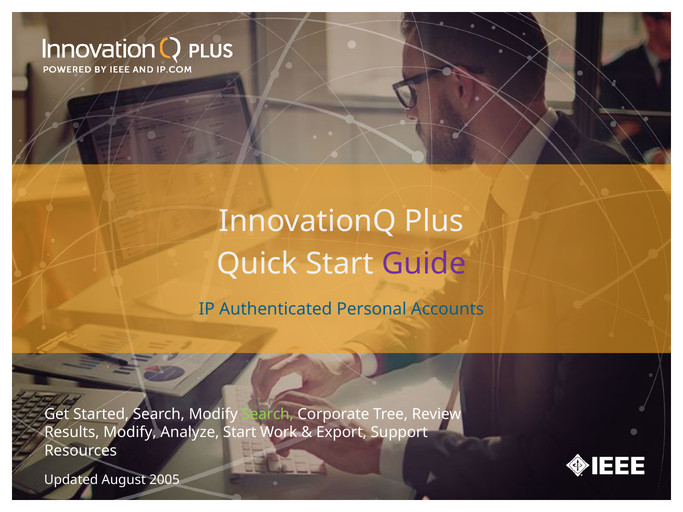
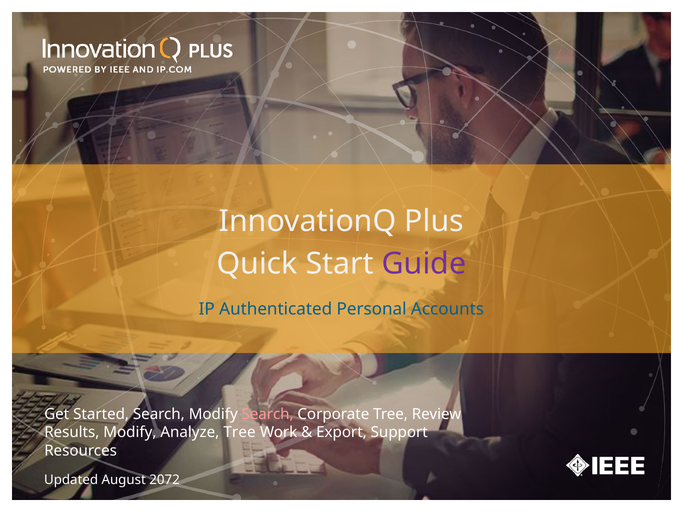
Search at (268, 414) colour: light green -> pink
Analyze Start: Start -> Tree
2005: 2005 -> 2072
